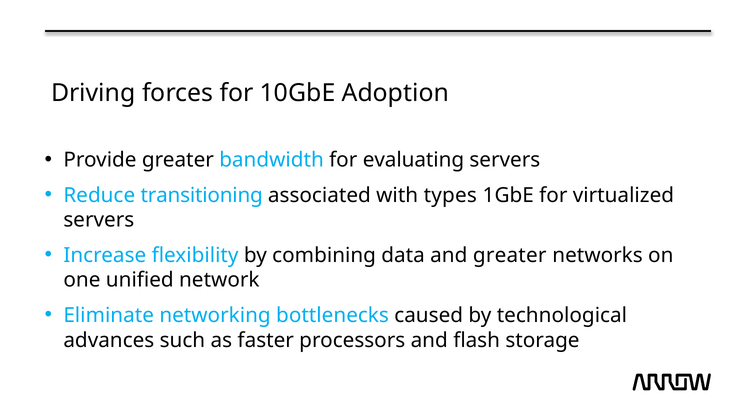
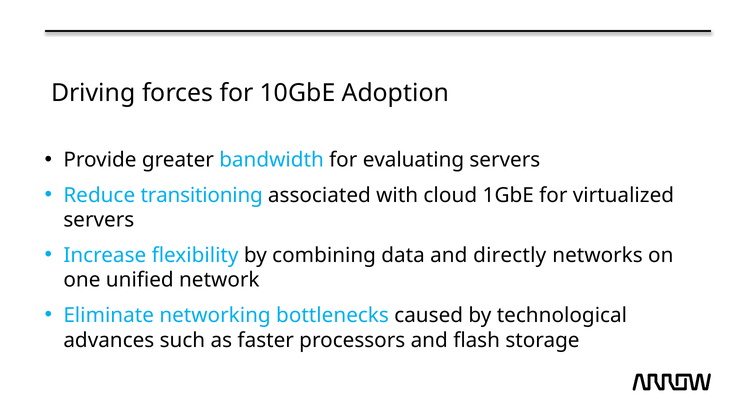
types: types -> cloud
and greater: greater -> directly
